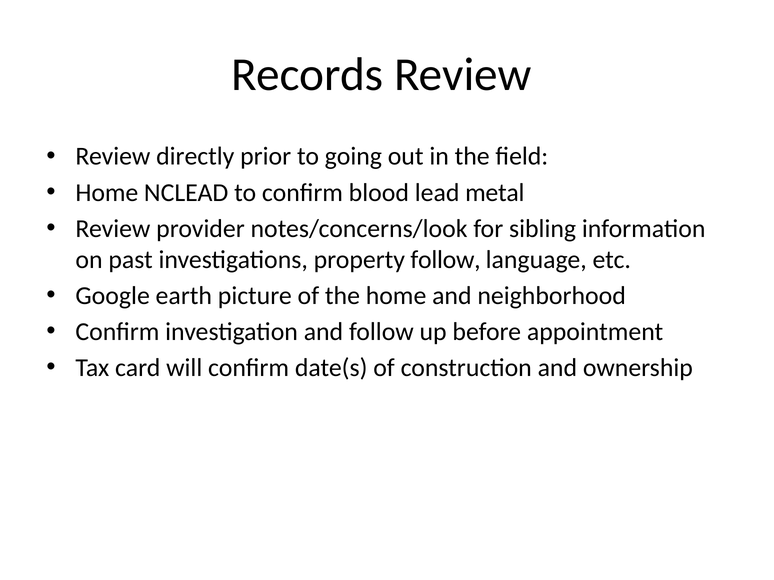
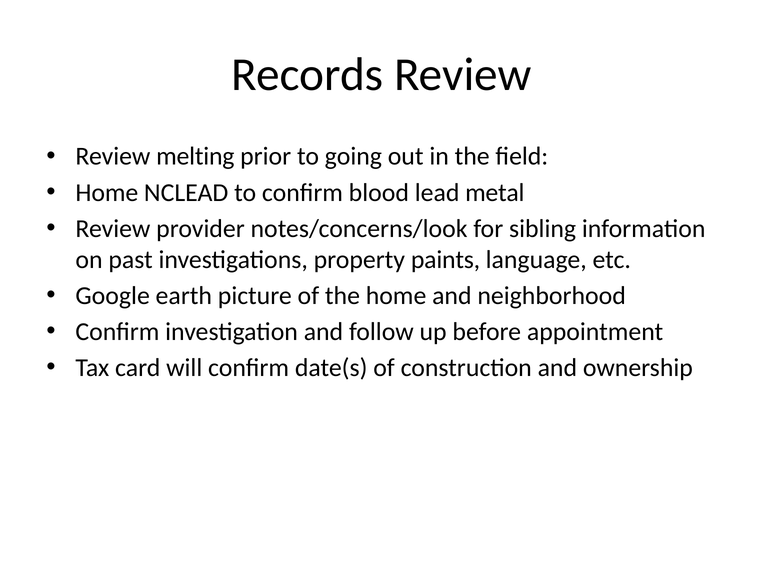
directly: directly -> melting
property follow: follow -> paints
